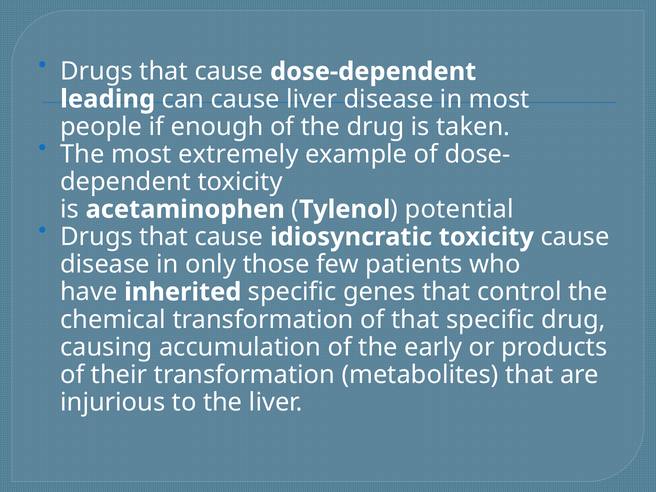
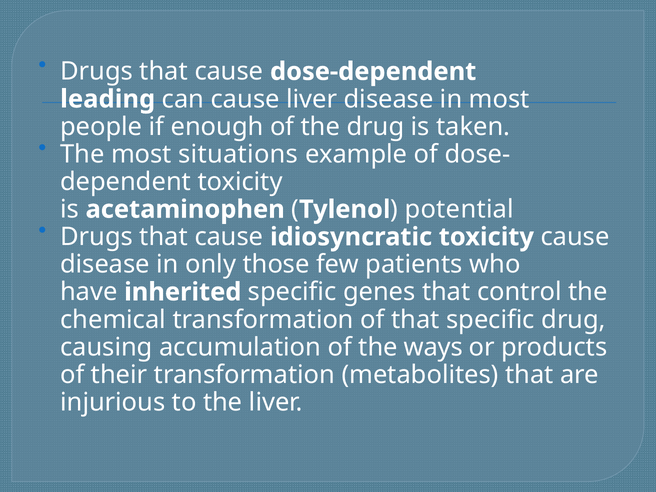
extremely: extremely -> situations
early: early -> ways
